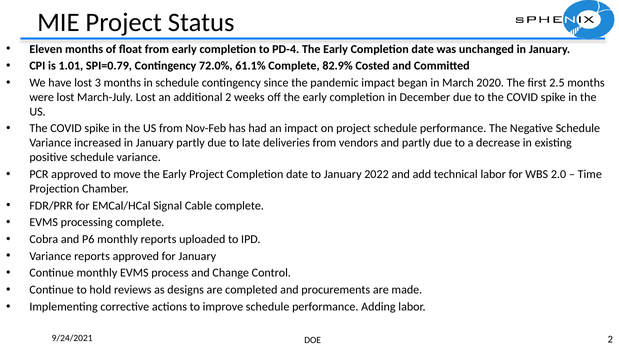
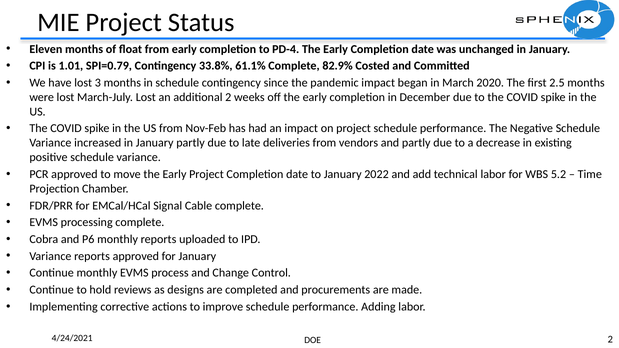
72.0%: 72.0% -> 33.8%
2.0: 2.0 -> 5.2
9/24/2021: 9/24/2021 -> 4/24/2021
